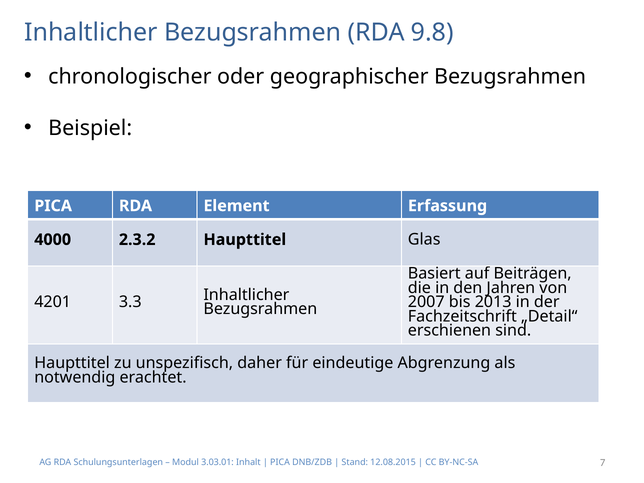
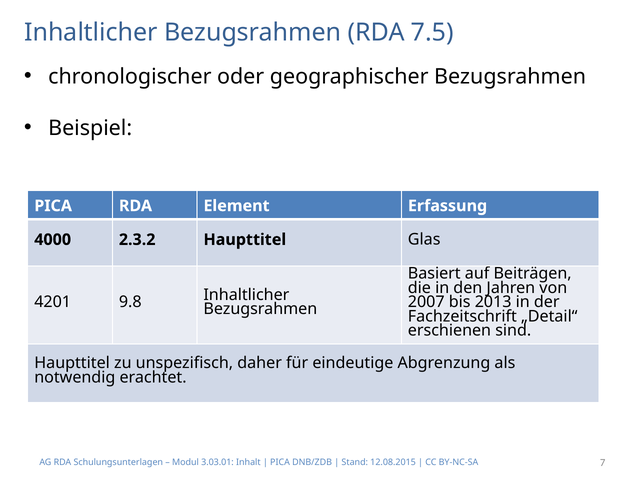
9.8: 9.8 -> 7.5
3.3: 3.3 -> 9.8
